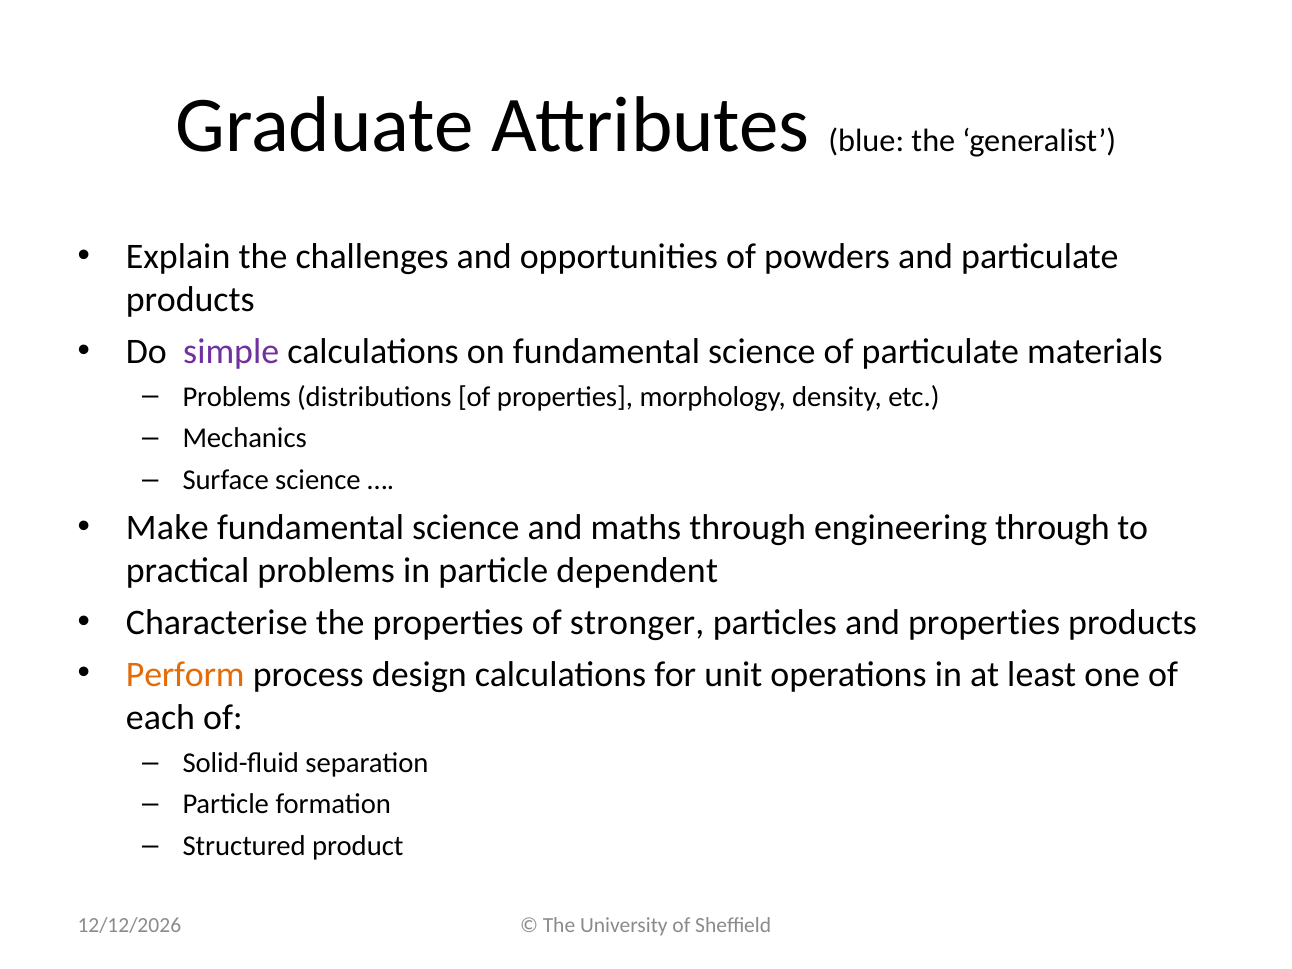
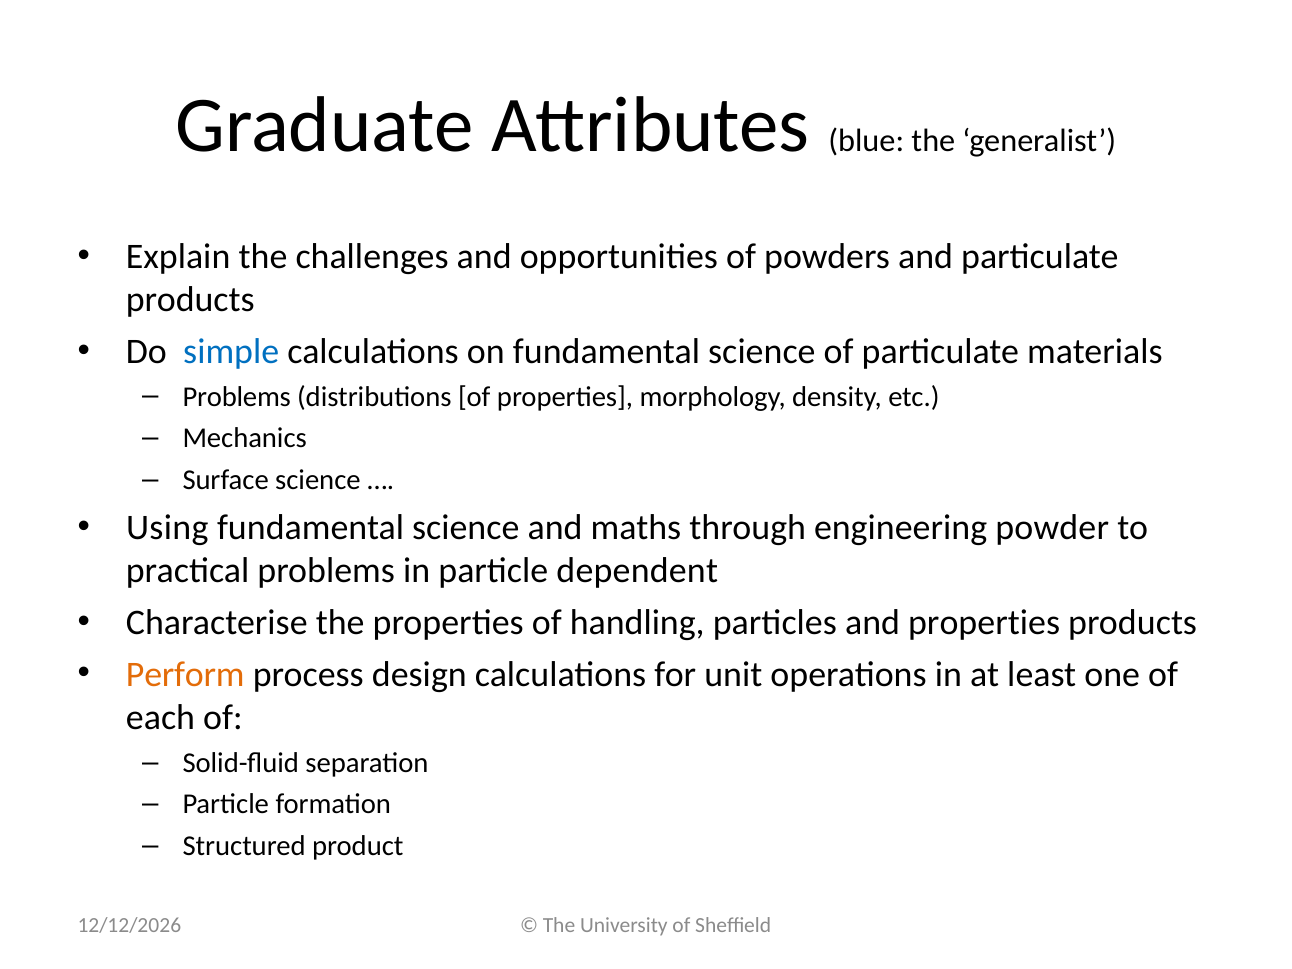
simple colour: purple -> blue
Make: Make -> Using
engineering through: through -> powder
stronger: stronger -> handling
